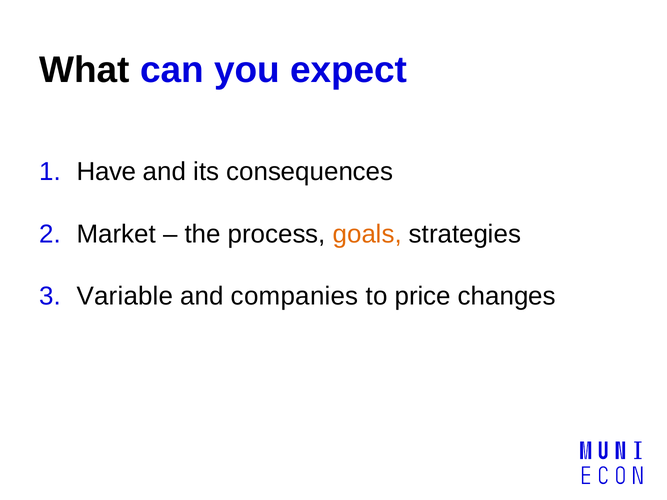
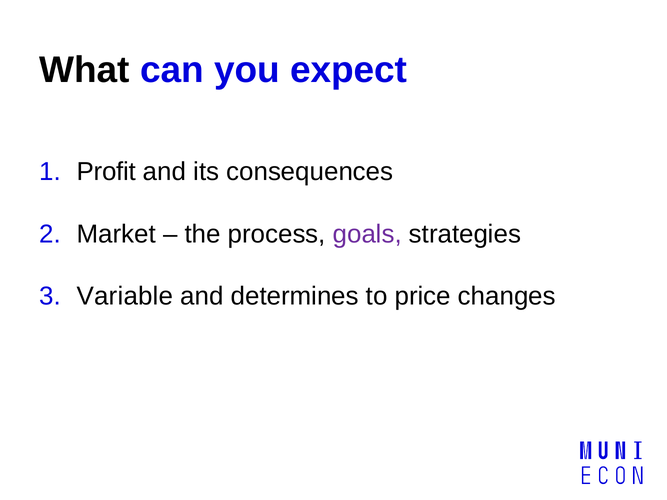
Have: Have -> Profit
goals colour: orange -> purple
companies: companies -> determines
